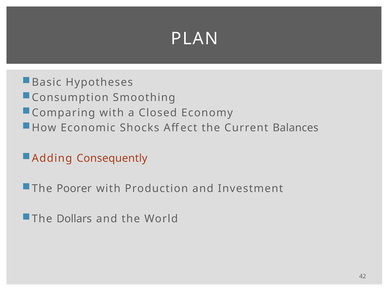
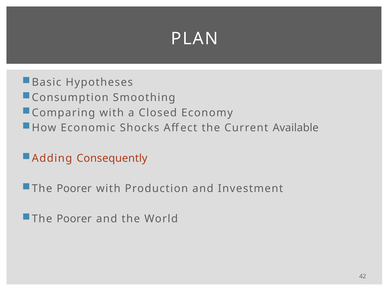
Balances: Balances -> Available
Dollars at (74, 219): Dollars -> Poorer
